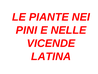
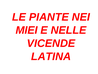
PINI: PINI -> MIEI
